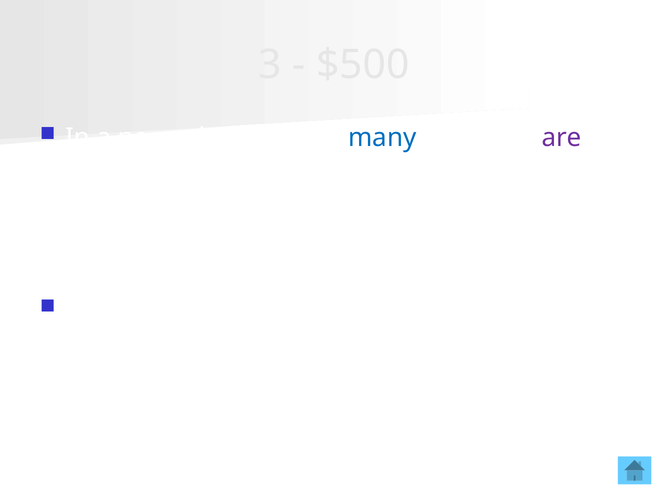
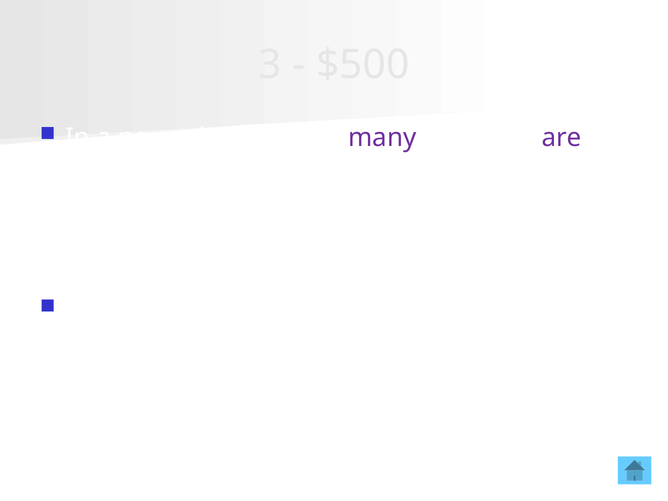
many colour: blue -> purple
